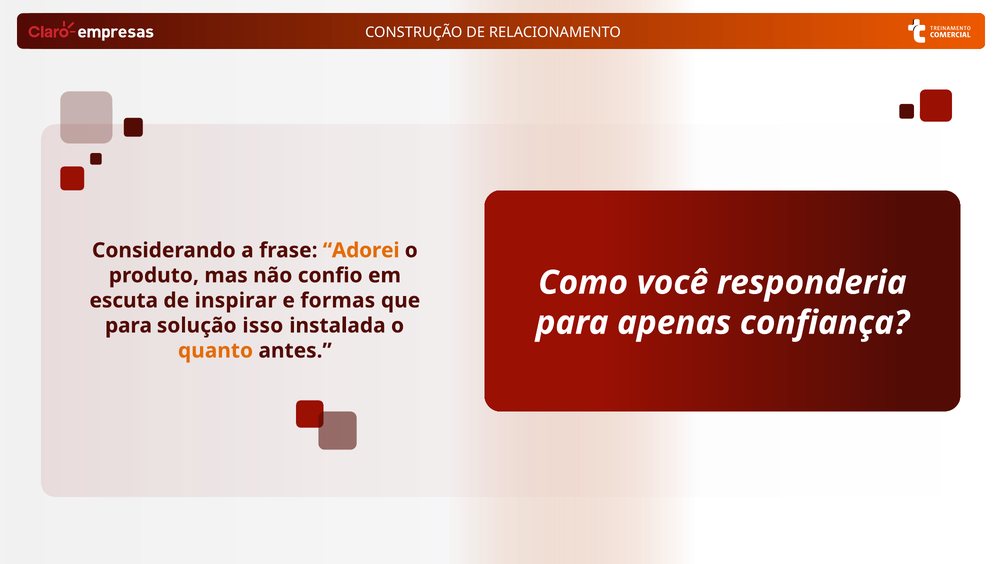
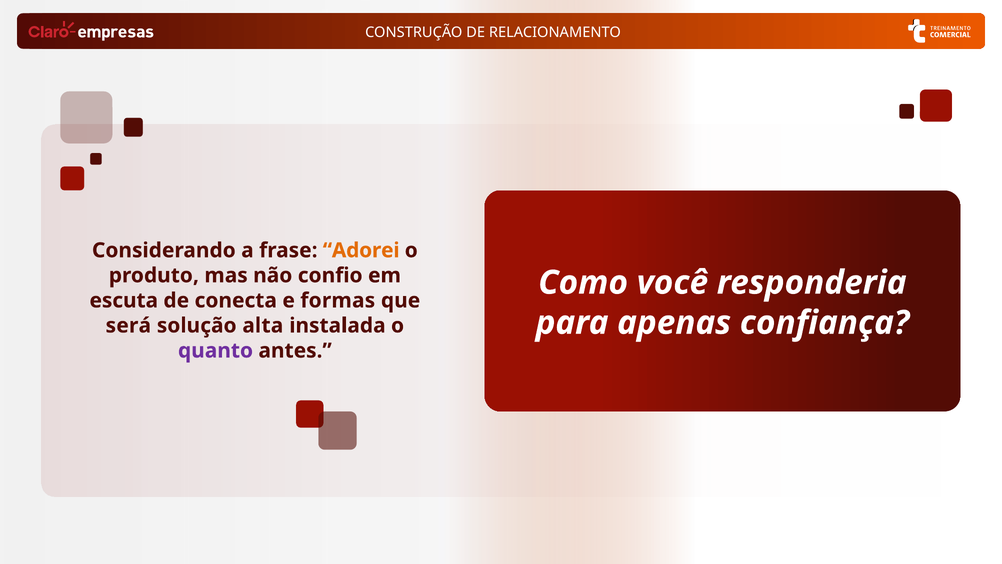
inspirar: inspirar -> conecta
para at (129, 325): para -> será
isso: isso -> alta
quanto colour: orange -> purple
